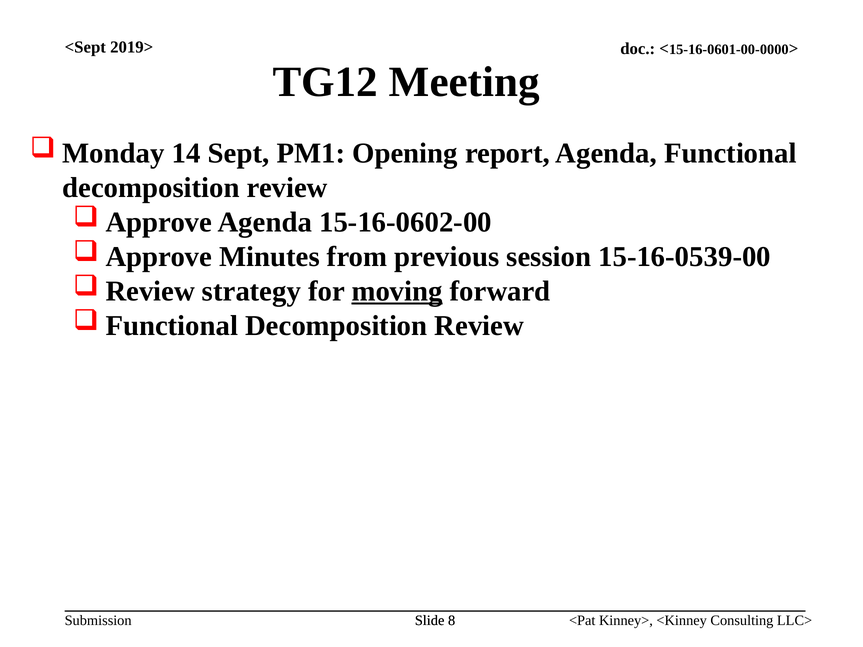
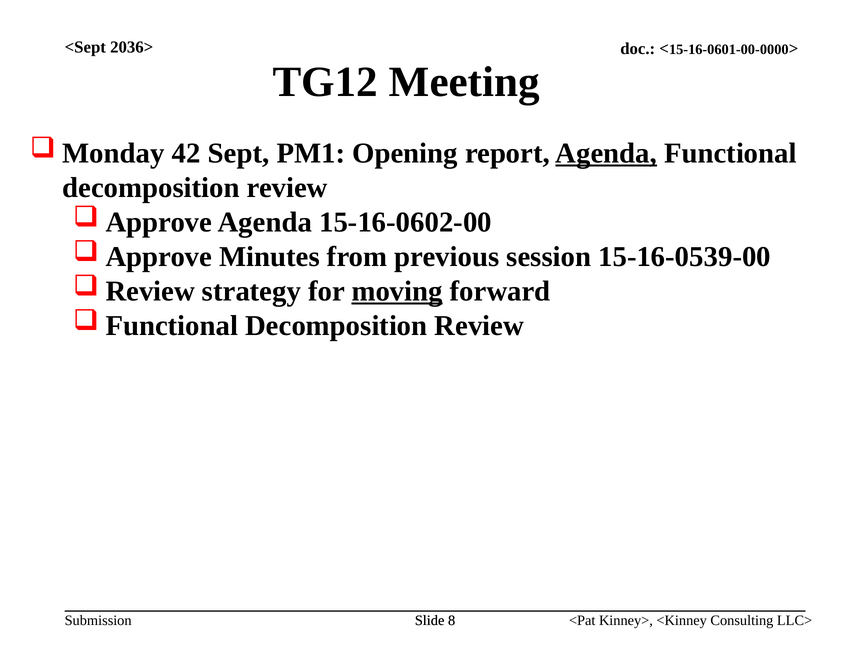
2019>: 2019> -> 2036>
14: 14 -> 42
Agenda at (606, 153) underline: none -> present
